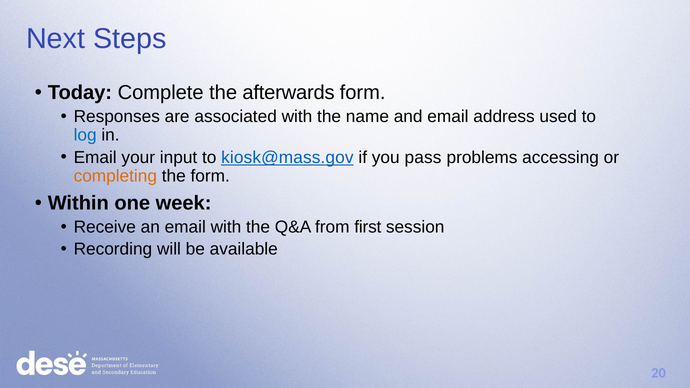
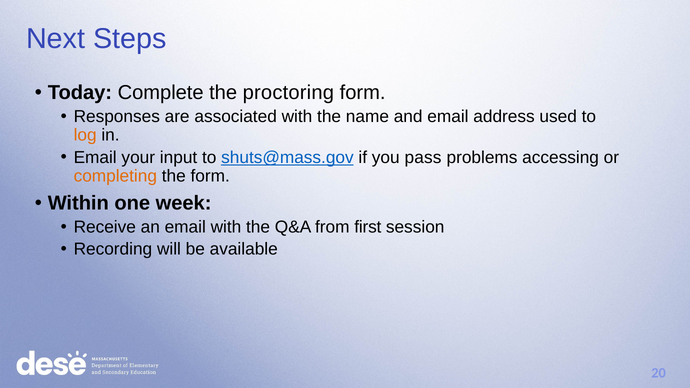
afterwards: afterwards -> proctoring
log colour: blue -> orange
kiosk@mass.gov: kiosk@mass.gov -> shuts@mass.gov
